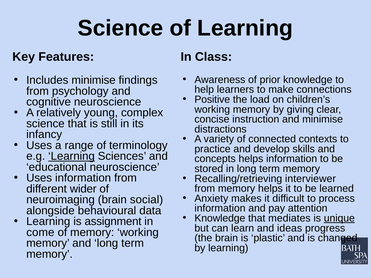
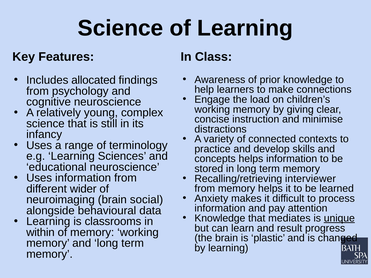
Includes minimise: minimise -> allocated
Positive: Positive -> Engage
Learning at (72, 156) underline: present -> none
assignment: assignment -> classrooms
ideas: ideas -> result
come: come -> within
